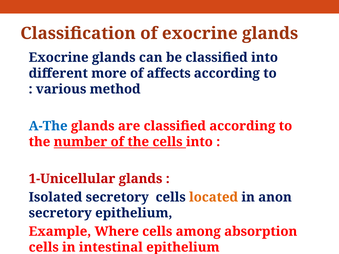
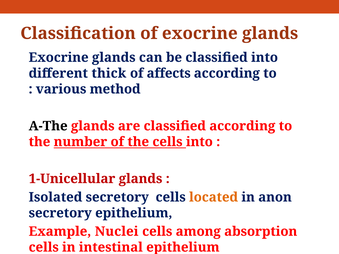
more: more -> thick
A-The colour: blue -> black
Where: Where -> Nuclei
